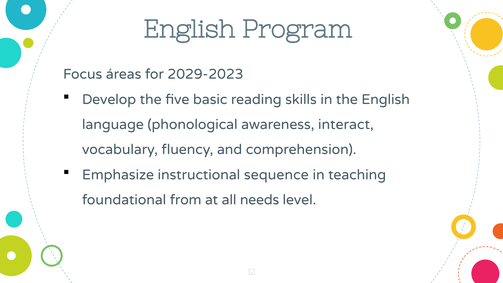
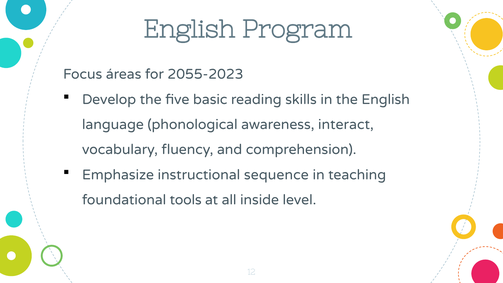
2029-2023: 2029-2023 -> 2055-2023
from: from -> tools
needs: needs -> inside
